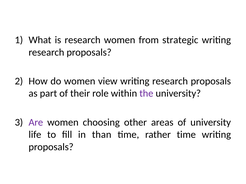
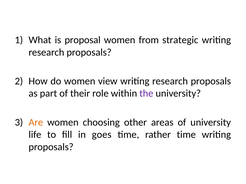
is research: research -> proposal
Are colour: purple -> orange
than: than -> goes
